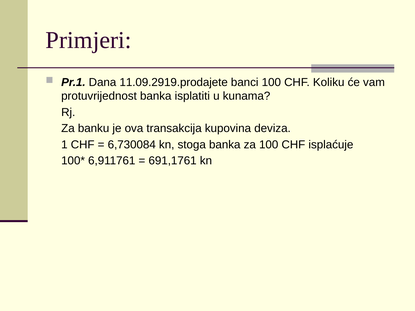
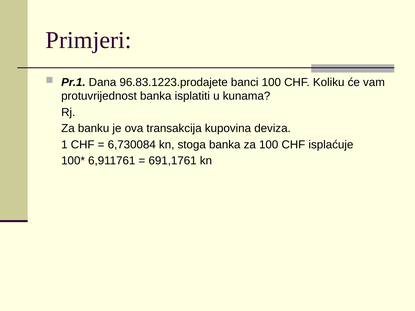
11.09.2919.prodajete: 11.09.2919.prodajete -> 96.83.1223.prodajete
